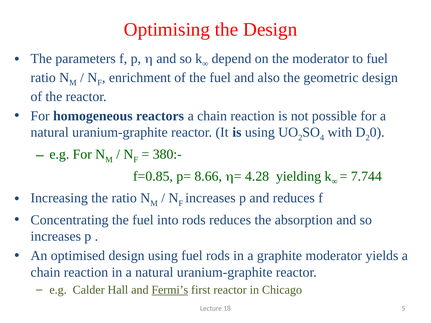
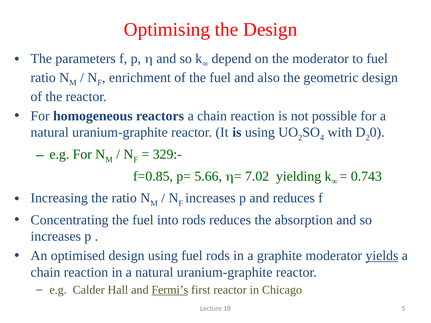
380:-: 380:- -> 329:-
8.66: 8.66 -> 5.66
4.28: 4.28 -> 7.02
7.744: 7.744 -> 0.743
yields underline: none -> present
